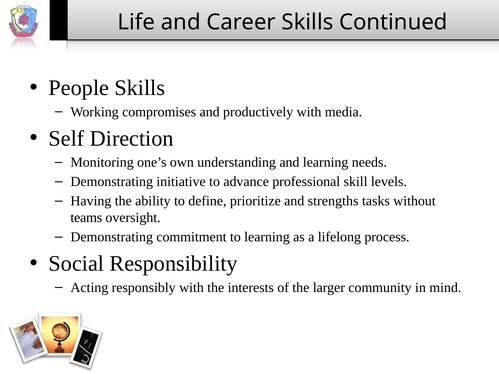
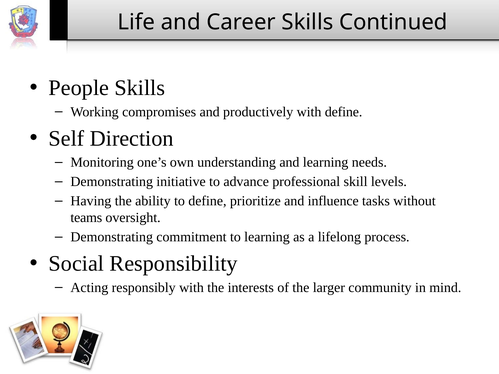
with media: media -> define
strengths: strengths -> influence
